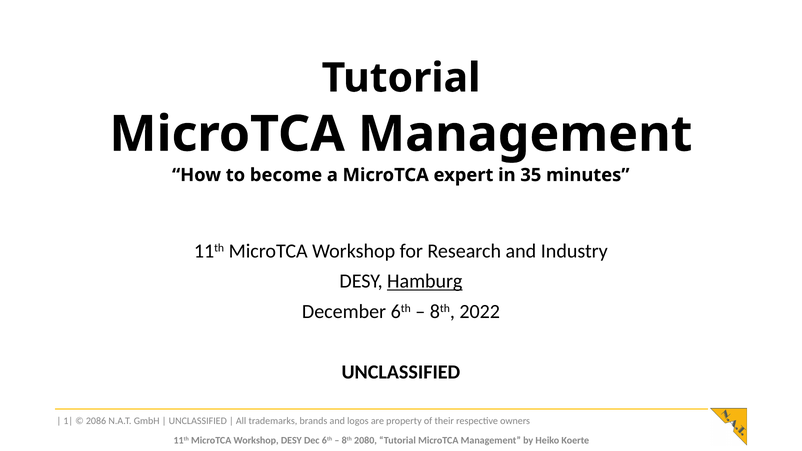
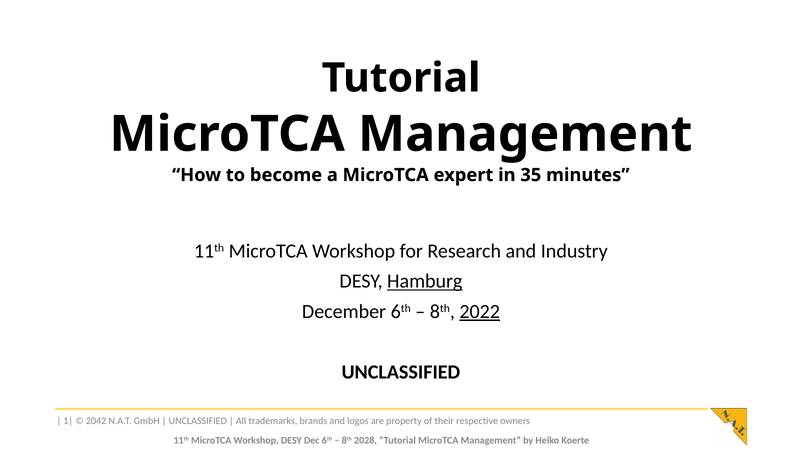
2022 underline: none -> present
2086: 2086 -> 2042
2080: 2080 -> 2028
